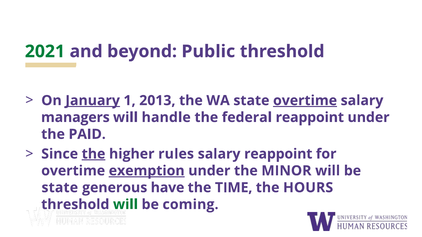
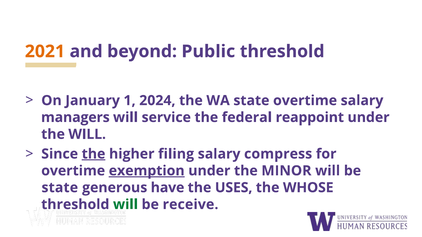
2021 colour: green -> orange
January underline: present -> none
2013: 2013 -> 2024
overtime at (305, 101) underline: present -> none
handle: handle -> service
the PAID: PAID -> WILL
rules: rules -> filing
salary reappoint: reappoint -> compress
TIME: TIME -> USES
HOURS: HOURS -> WHOSE
coming: coming -> receive
